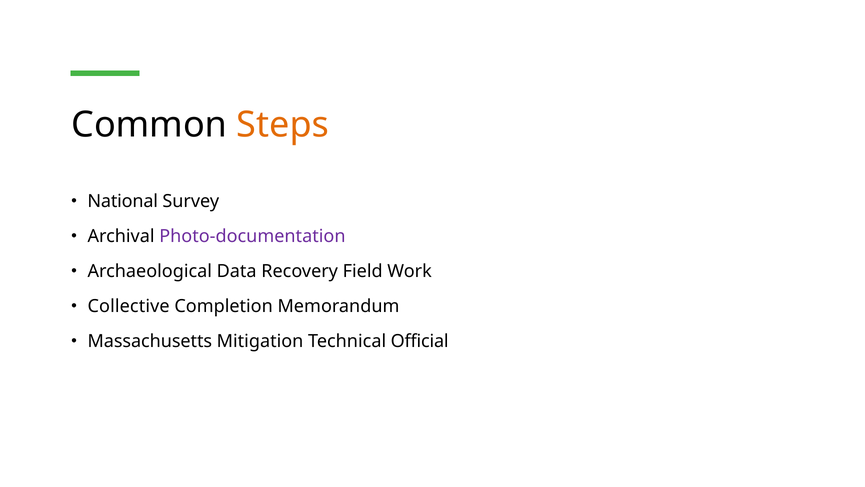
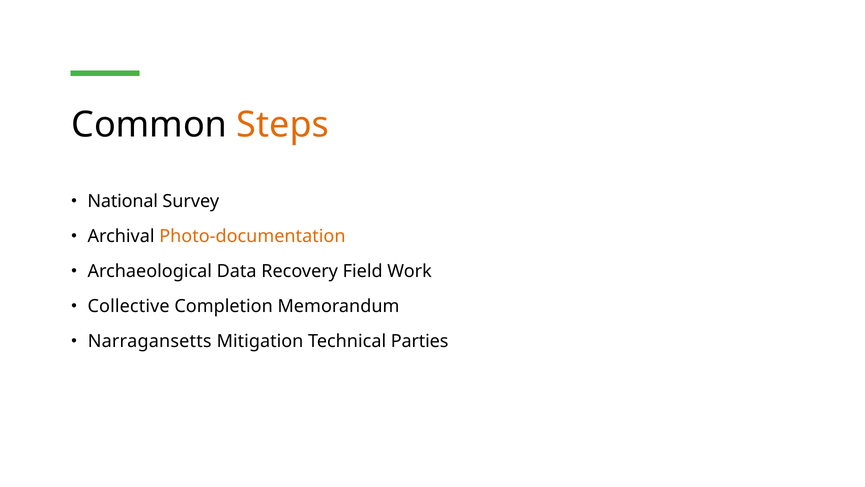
Photo-documentation colour: purple -> orange
Massachusetts: Massachusetts -> Narragansetts
Official: Official -> Parties
